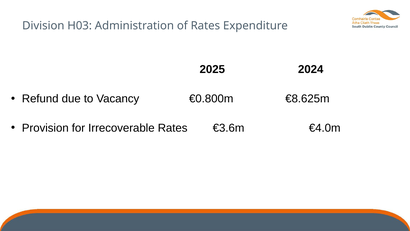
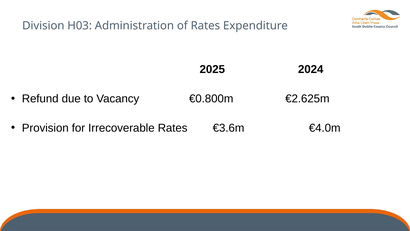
€8.625m: €8.625m -> €2.625m
